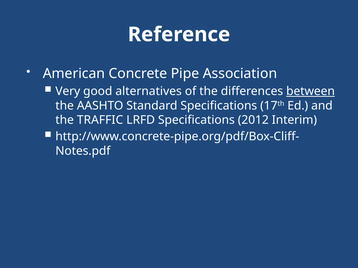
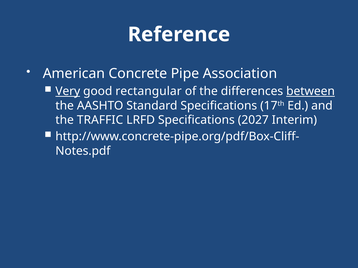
Very underline: none -> present
alternatives: alternatives -> rectangular
2012: 2012 -> 2027
